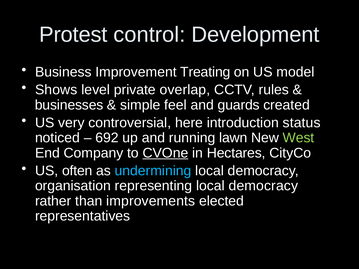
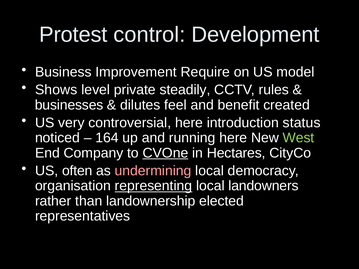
Treating: Treating -> Require
overlap: overlap -> steadily
simple: simple -> dilutes
guards: guards -> benefit
692: 692 -> 164
running lawn: lawn -> here
undermining colour: light blue -> pink
representing underline: none -> present
democracy at (263, 186): democracy -> landowners
improvements: improvements -> landownership
